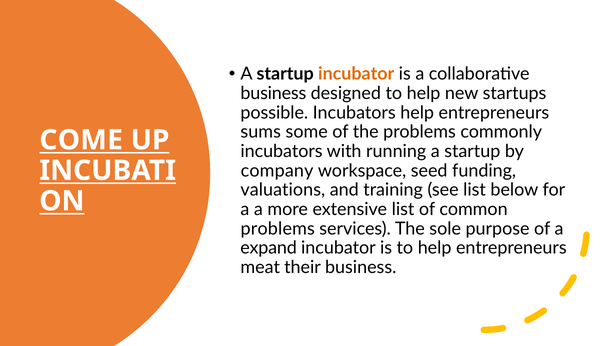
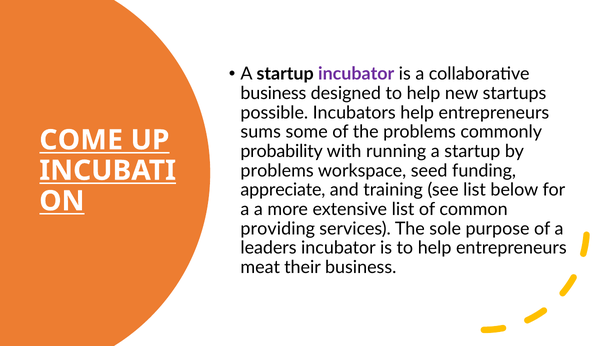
incubator at (356, 74) colour: orange -> purple
incubators at (282, 151): incubators -> probability
company at (277, 171): company -> problems
valuations: valuations -> appreciate
problems at (278, 229): problems -> providing
expand: expand -> leaders
